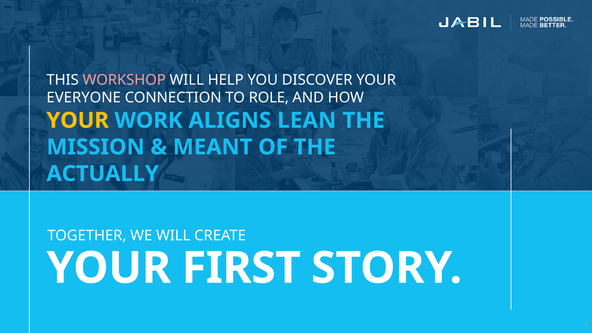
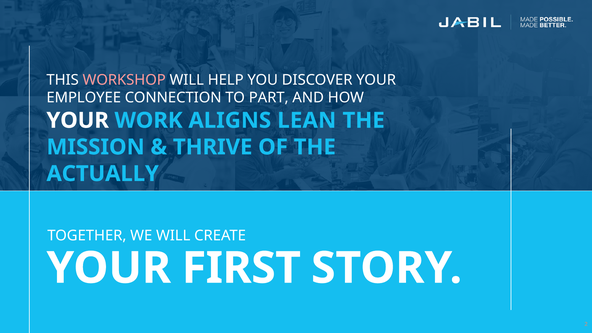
EVERYONE: EVERYONE -> EMPLOYEE
ROLE: ROLE -> PART
YOUR at (78, 120) colour: yellow -> white
MEANT: MEANT -> THRIVE
